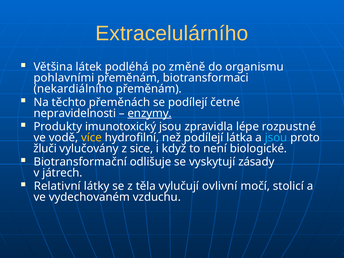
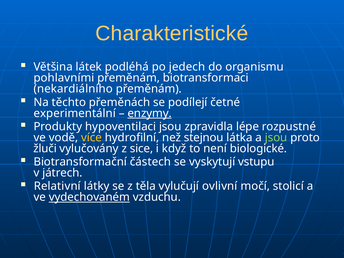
Extracelulárního: Extracelulárního -> Charakteristické
změně: změně -> jedech
nepravidelnosti: nepravidelnosti -> experimentální
imunotoxický: imunotoxický -> hypoventilaci
než podílejí: podílejí -> stejnou
jsou at (276, 138) colour: light blue -> light green
odlišuje: odlišuje -> částech
zásady: zásady -> vstupu
vydechovaném underline: none -> present
